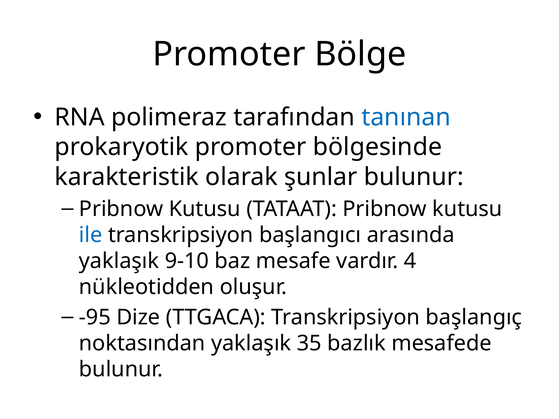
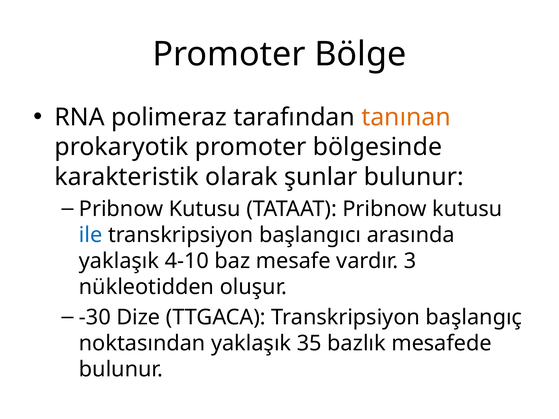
tanınan colour: blue -> orange
9-10: 9-10 -> 4-10
4: 4 -> 3
-95: -95 -> -30
